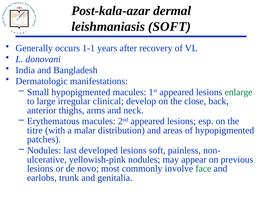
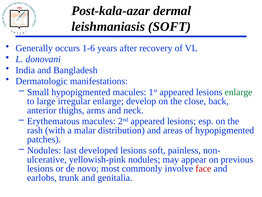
1-1: 1-1 -> 1-6
irregular clinical: clinical -> enlarge
titre: titre -> rash
face colour: green -> red
